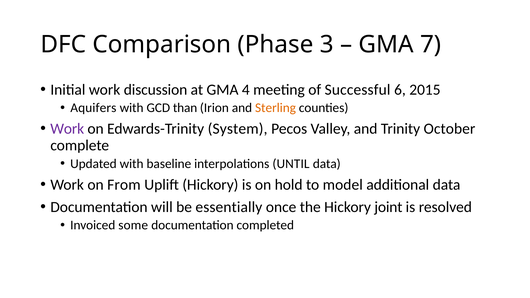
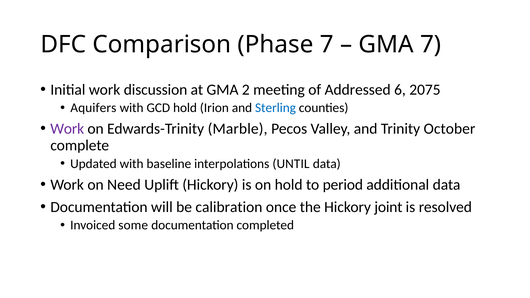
Phase 3: 3 -> 7
4: 4 -> 2
Successful: Successful -> Addressed
2015: 2015 -> 2075
GCD than: than -> hold
Sterling colour: orange -> blue
System: System -> Marble
From: From -> Need
model: model -> period
essentially: essentially -> calibration
